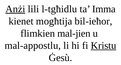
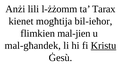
Anżi underline: present -> none
l-tgħidlu: l-tgħidlu -> l-żżomm
Imma: Imma -> Tarax
mal-appostlu: mal-appostlu -> mal-għandek
